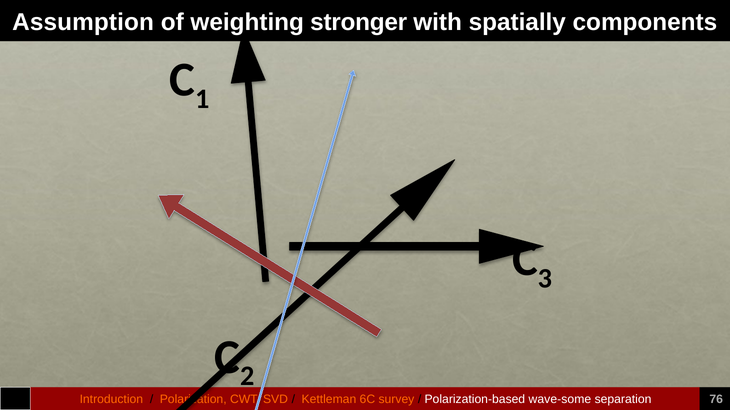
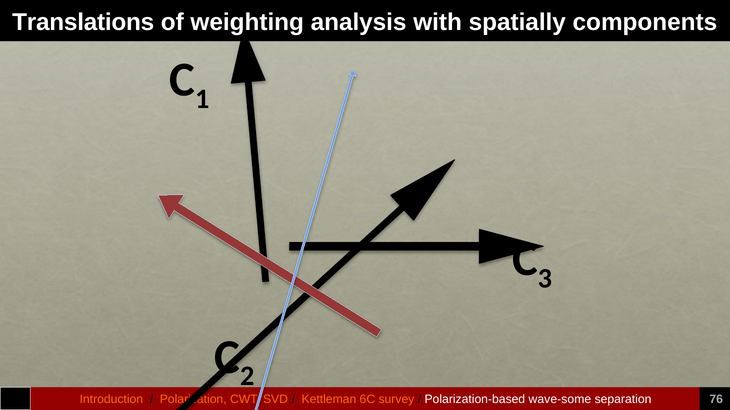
Assumption: Assumption -> Translations
stronger: stronger -> analysis
